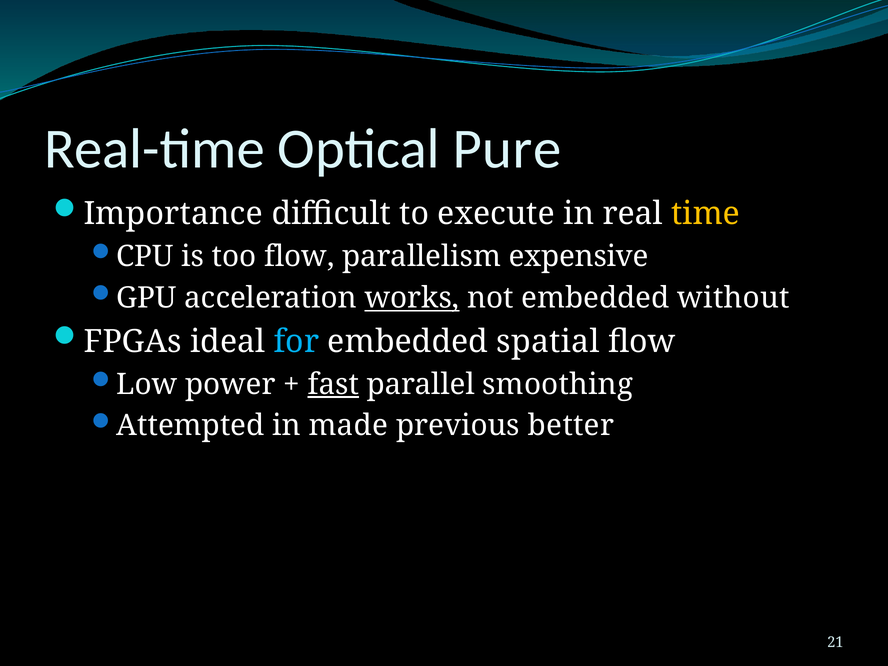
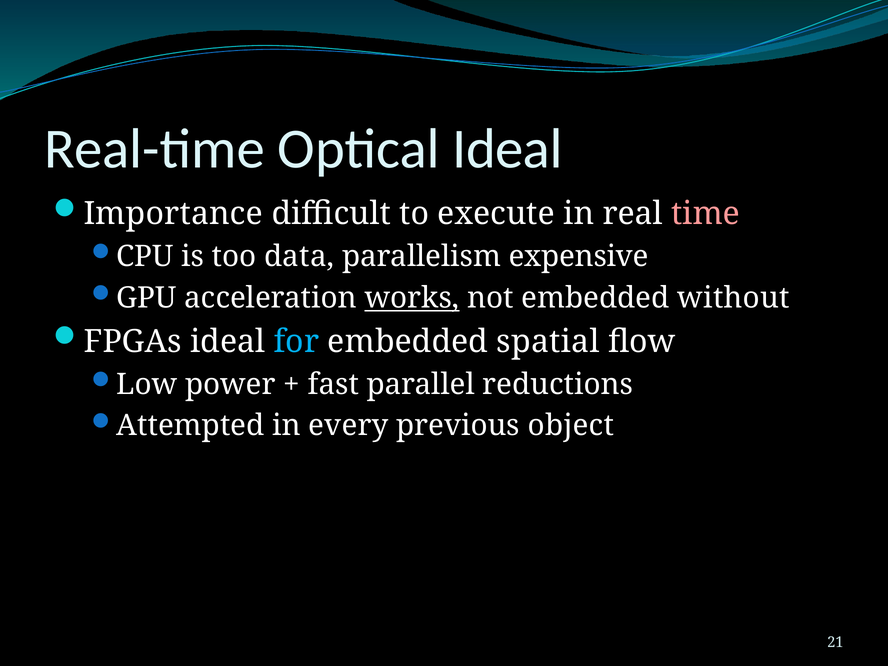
Optical Pure: Pure -> Ideal
time colour: yellow -> pink
too flow: flow -> data
fast underline: present -> none
smoothing: smoothing -> reductions
made: made -> every
better: better -> object
